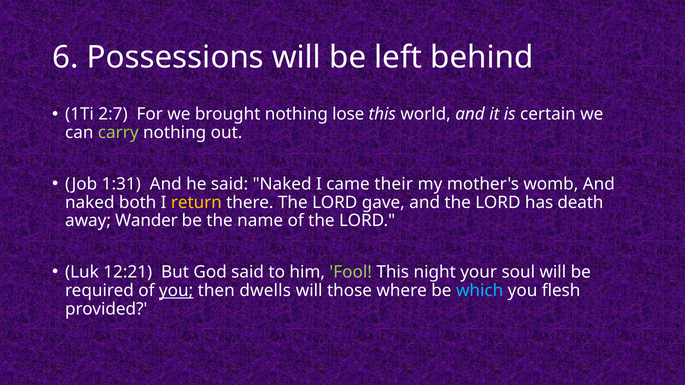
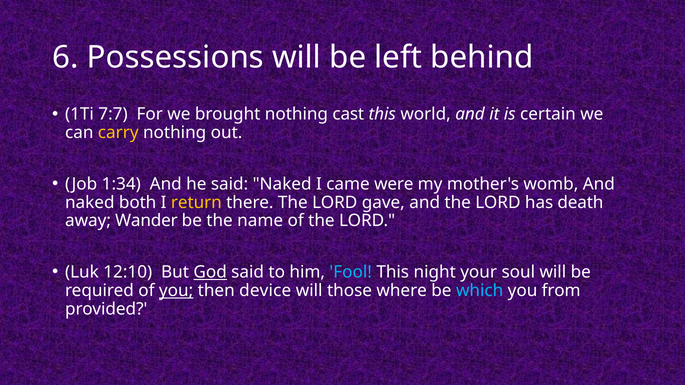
2:7: 2:7 -> 7:7
lose: lose -> cast
carry colour: light green -> yellow
1:31: 1:31 -> 1:34
their: their -> were
12:21: 12:21 -> 12:10
God underline: none -> present
Fool colour: light green -> light blue
dwells: dwells -> device
flesh: flesh -> from
